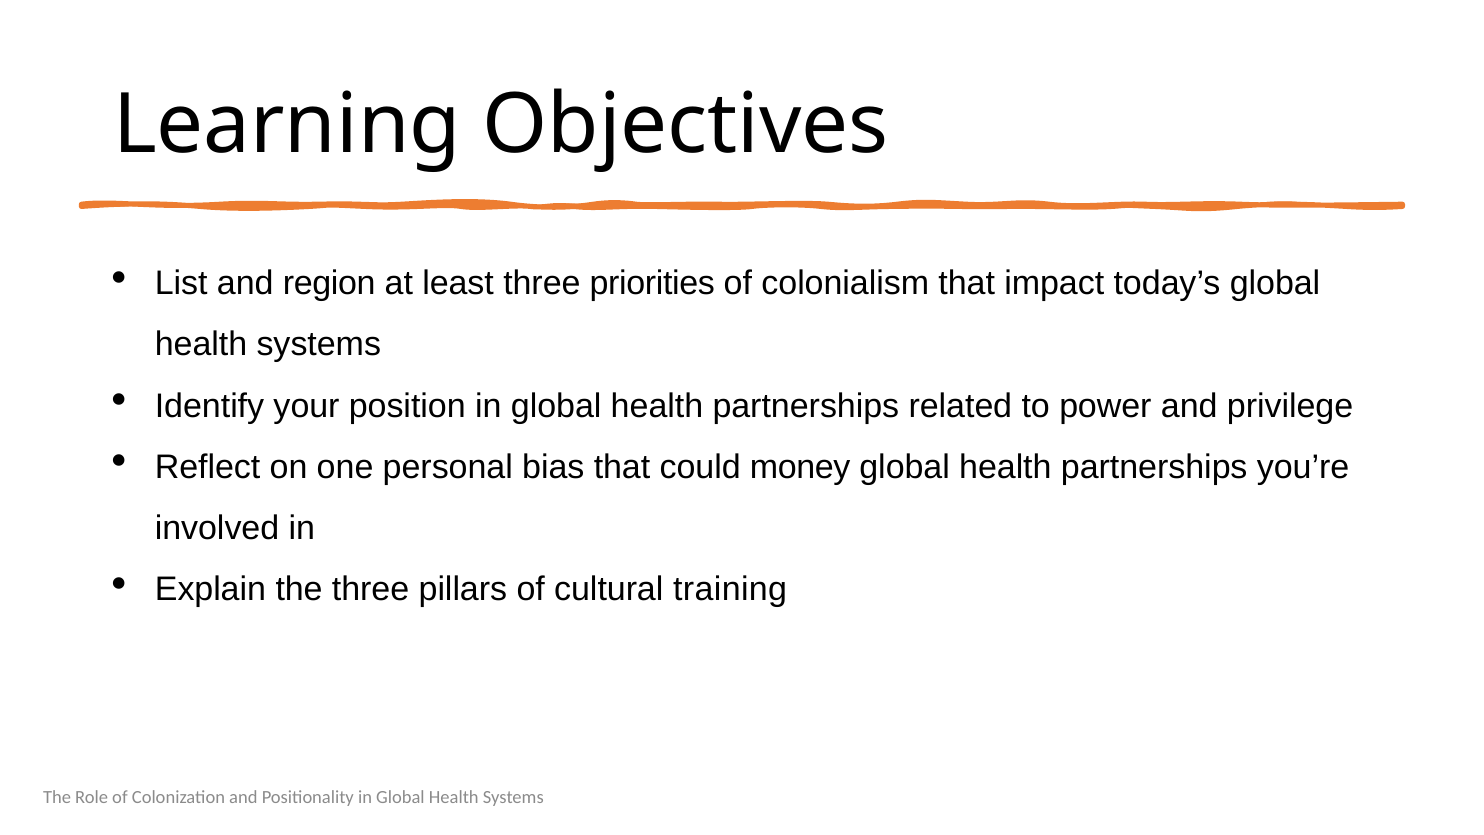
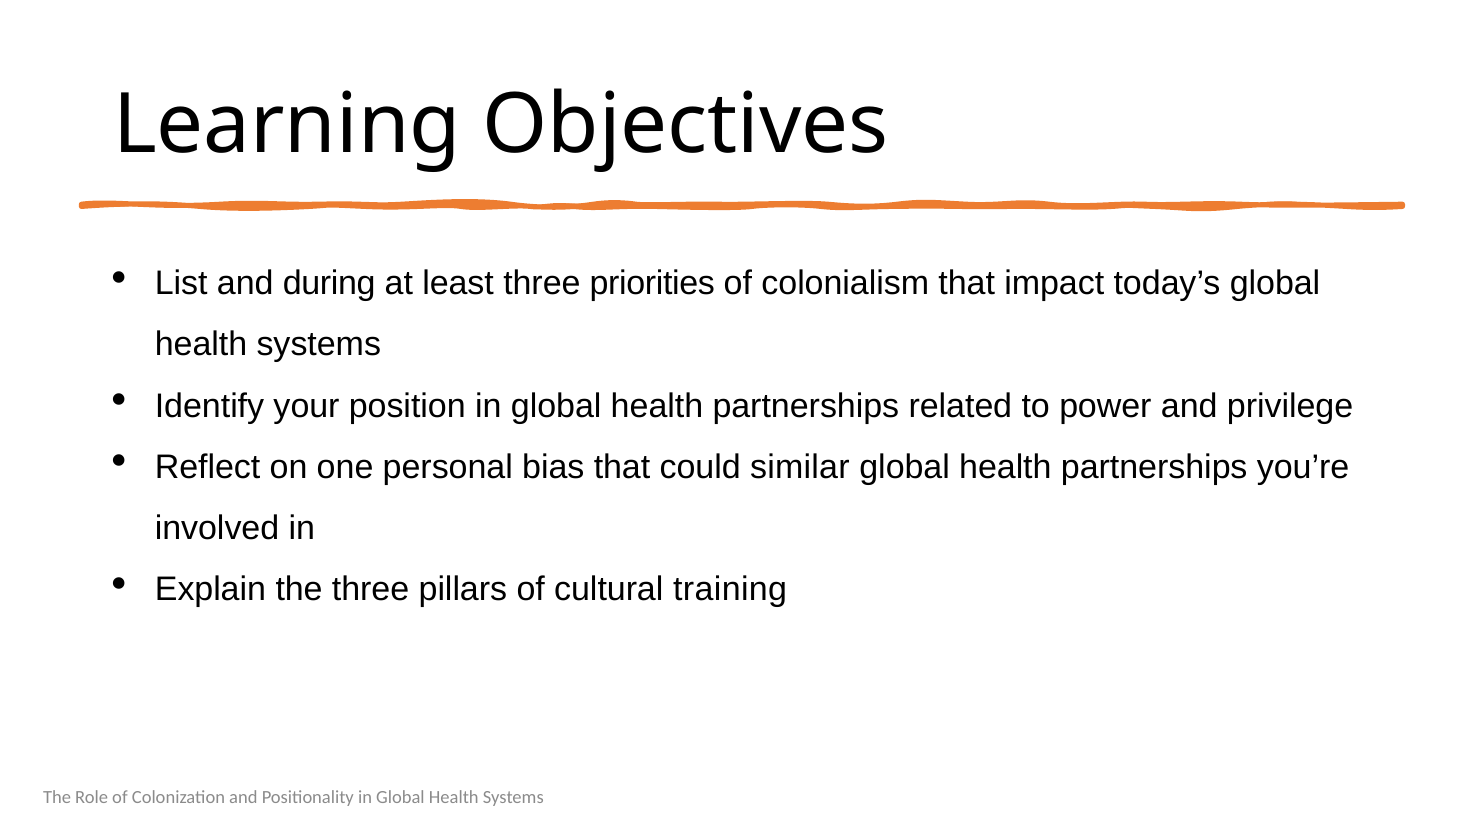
region: region -> during
money: money -> similar
